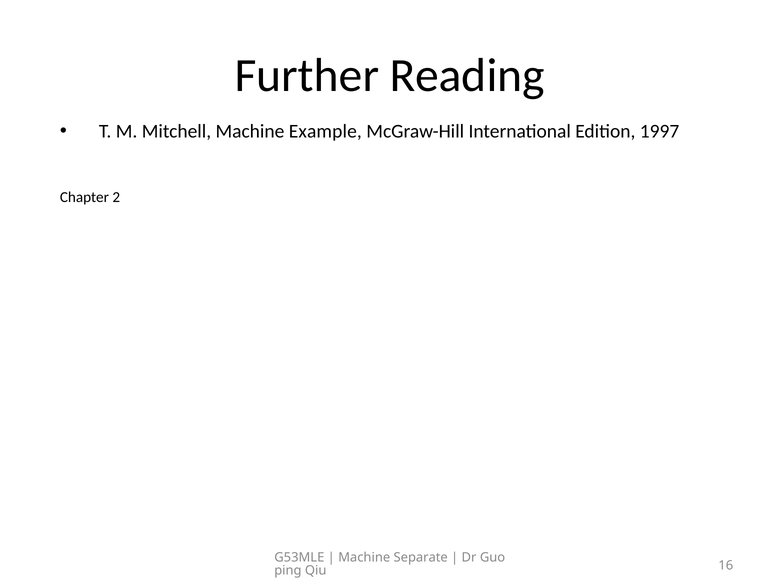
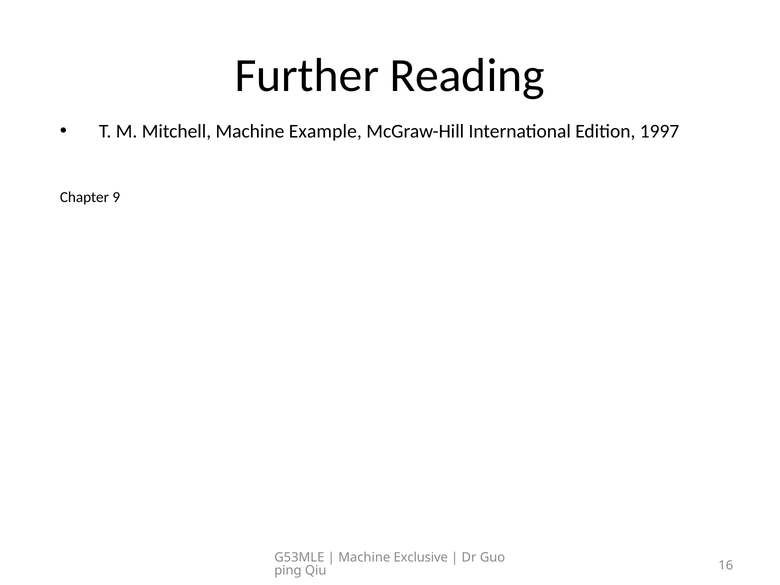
2: 2 -> 9
Separate: Separate -> Exclusive
